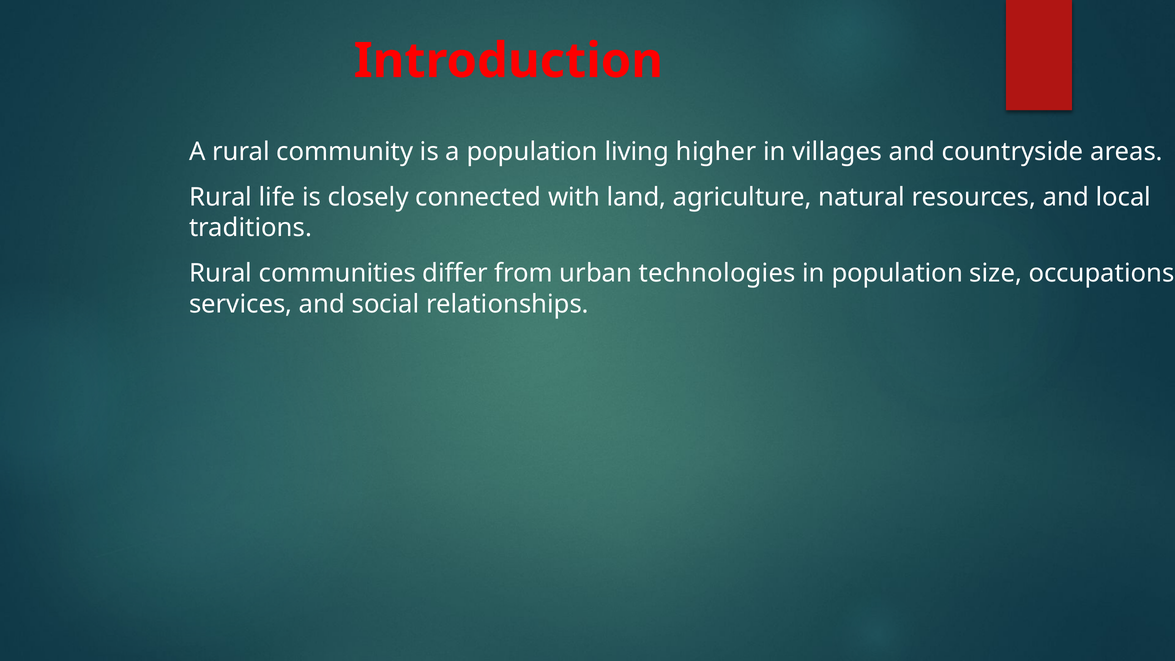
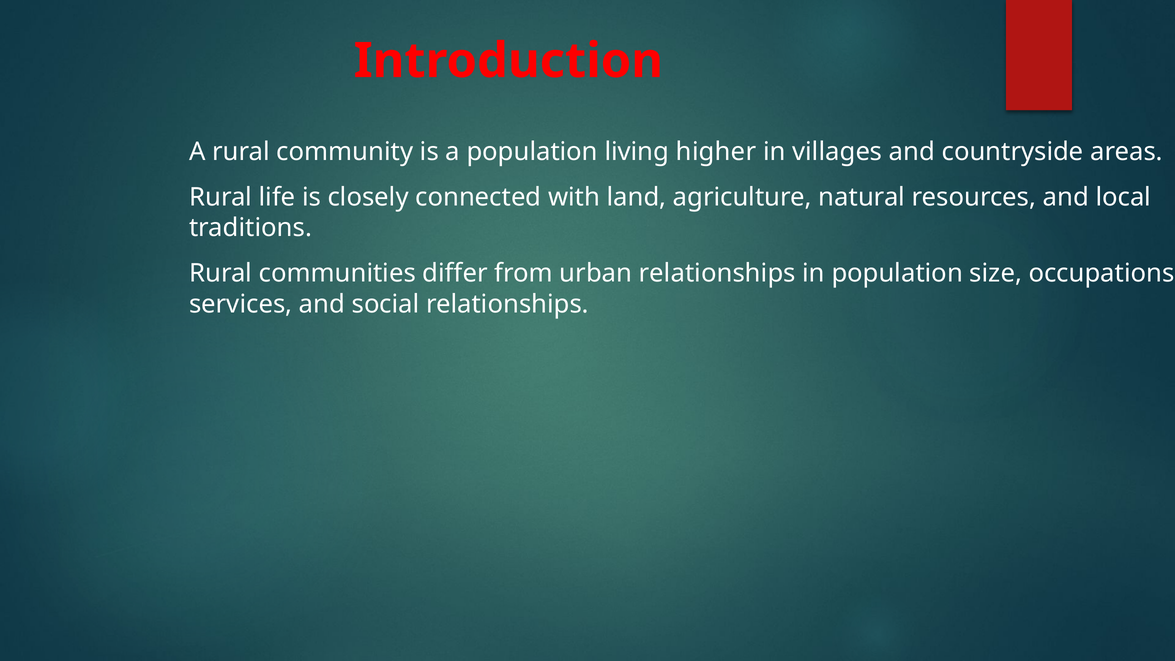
urban technologies: technologies -> relationships
